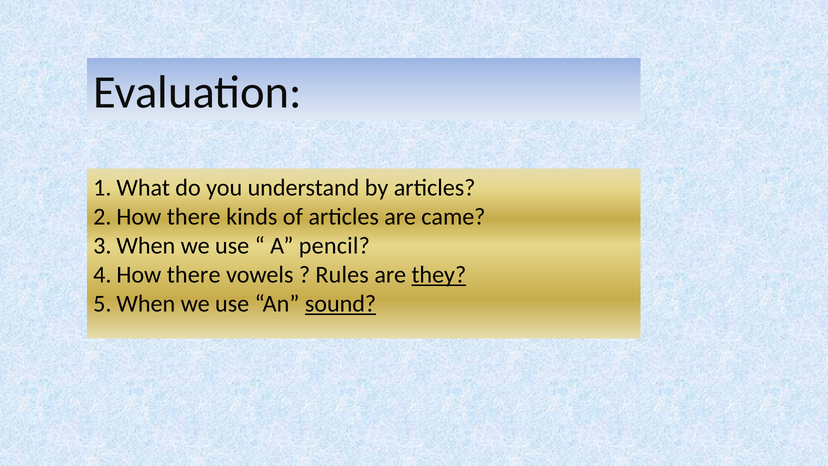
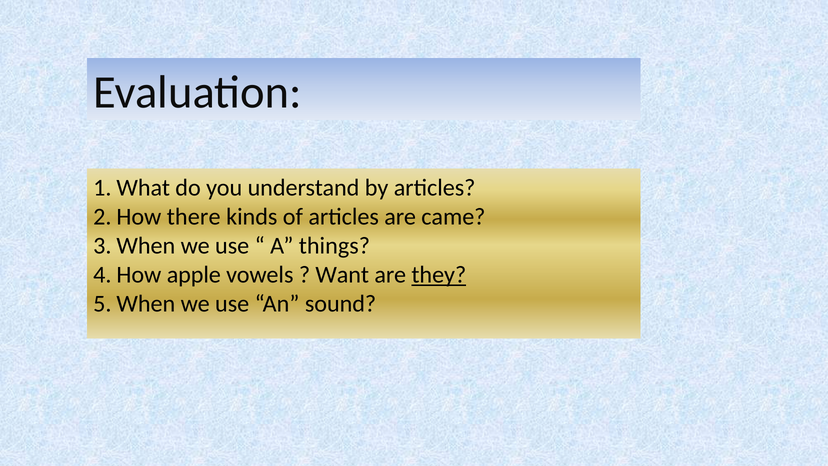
pencil: pencil -> things
there at (194, 275): there -> apple
Rules: Rules -> Want
sound underline: present -> none
